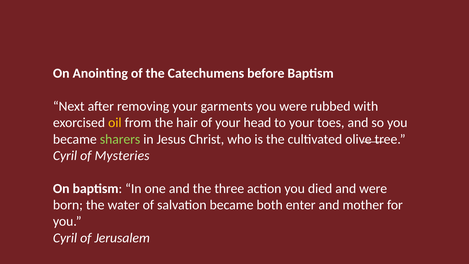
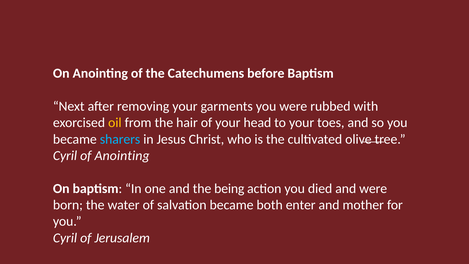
sharers colour: light green -> light blue
of Mysteries: Mysteries -> Anointing
three: three -> being
